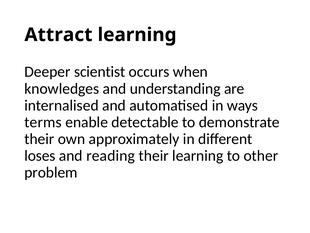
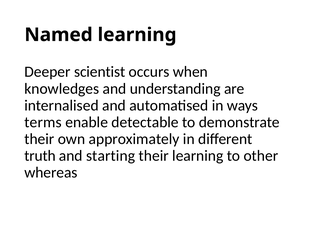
Attract: Attract -> Named
loses: loses -> truth
reading: reading -> starting
problem: problem -> whereas
